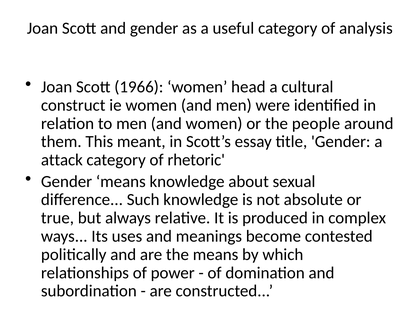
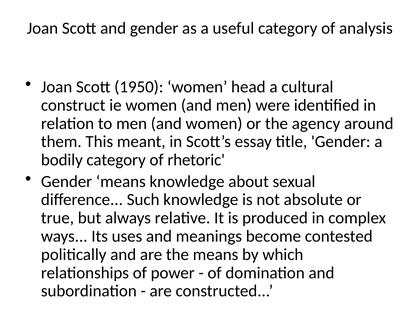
1966: 1966 -> 1950
people: people -> agency
attack: attack -> bodily
